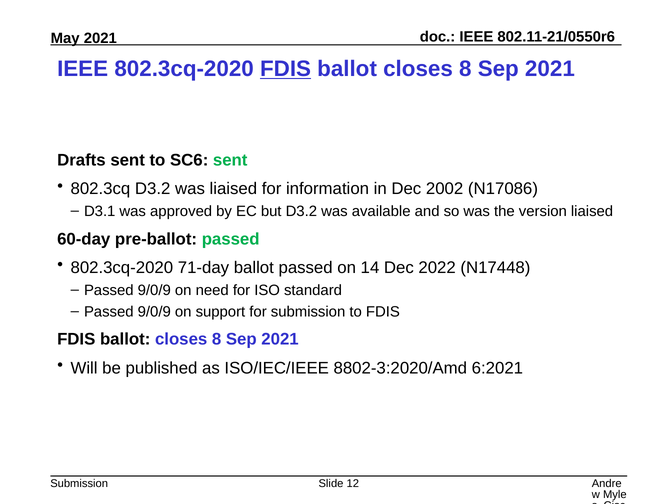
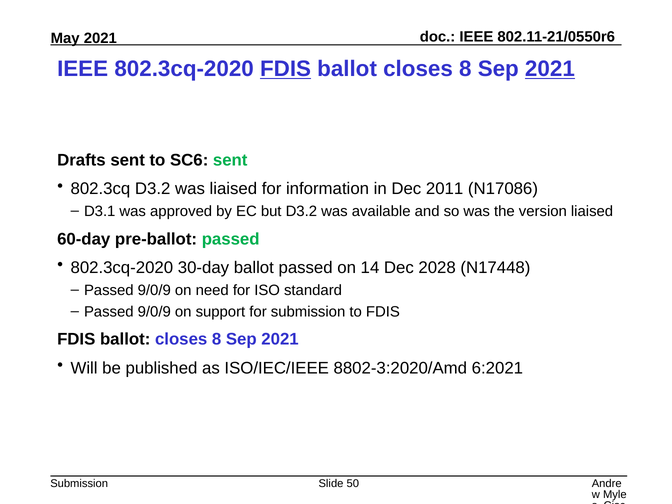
2021 at (550, 69) underline: none -> present
2002: 2002 -> 2011
71-day: 71-day -> 30-day
2022: 2022 -> 2028
12: 12 -> 50
